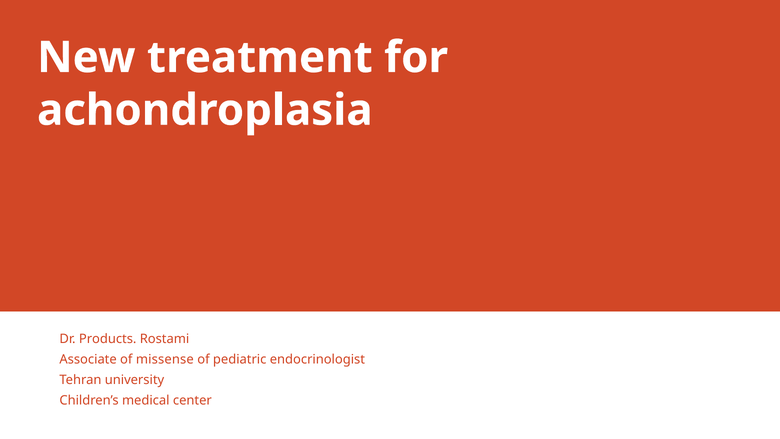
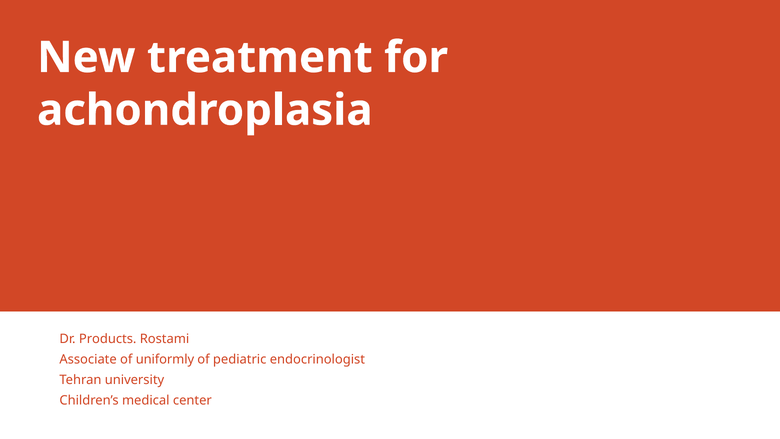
missense: missense -> uniformly
